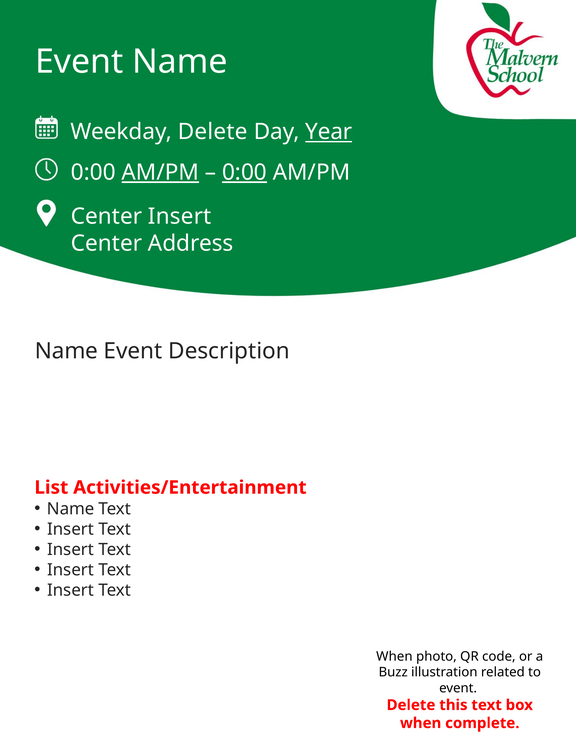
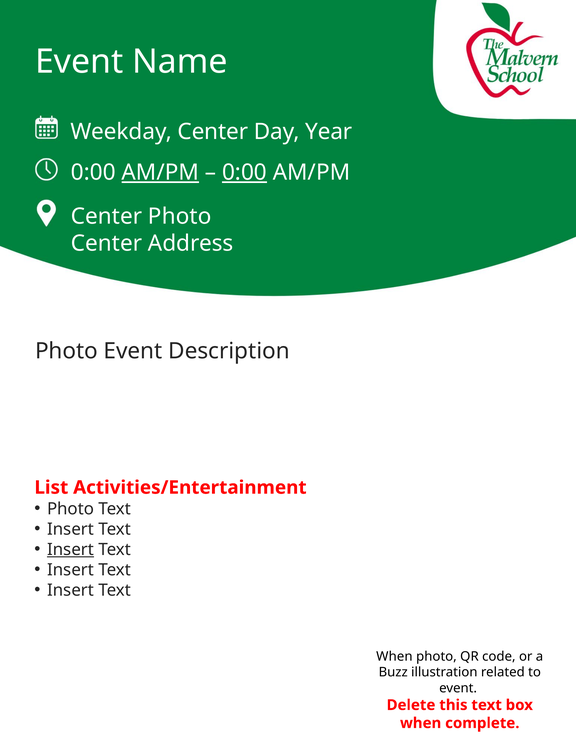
Weekday Delete: Delete -> Center
Year underline: present -> none
Center Insert: Insert -> Photo
Name at (66, 351): Name -> Photo
Name at (71, 509): Name -> Photo
Insert at (71, 550) underline: none -> present
